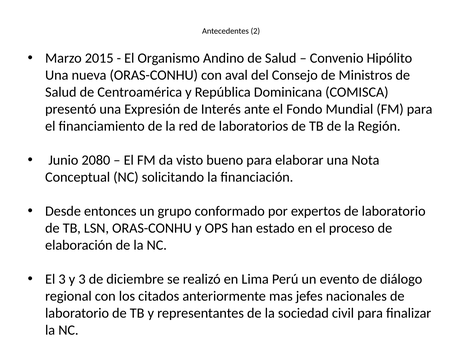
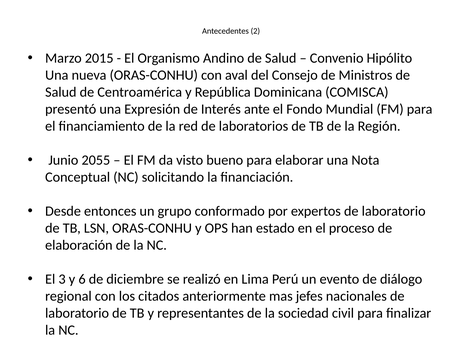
2080: 2080 -> 2055
y 3: 3 -> 6
